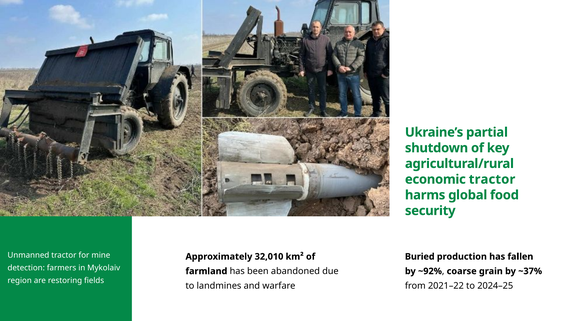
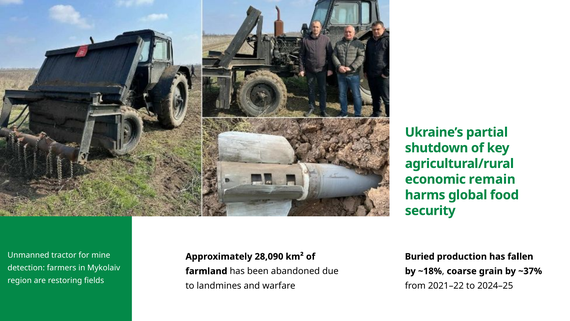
economic tractor: tractor -> remain
32,010: 32,010 -> 28,090
~92%: ~92% -> ~18%
